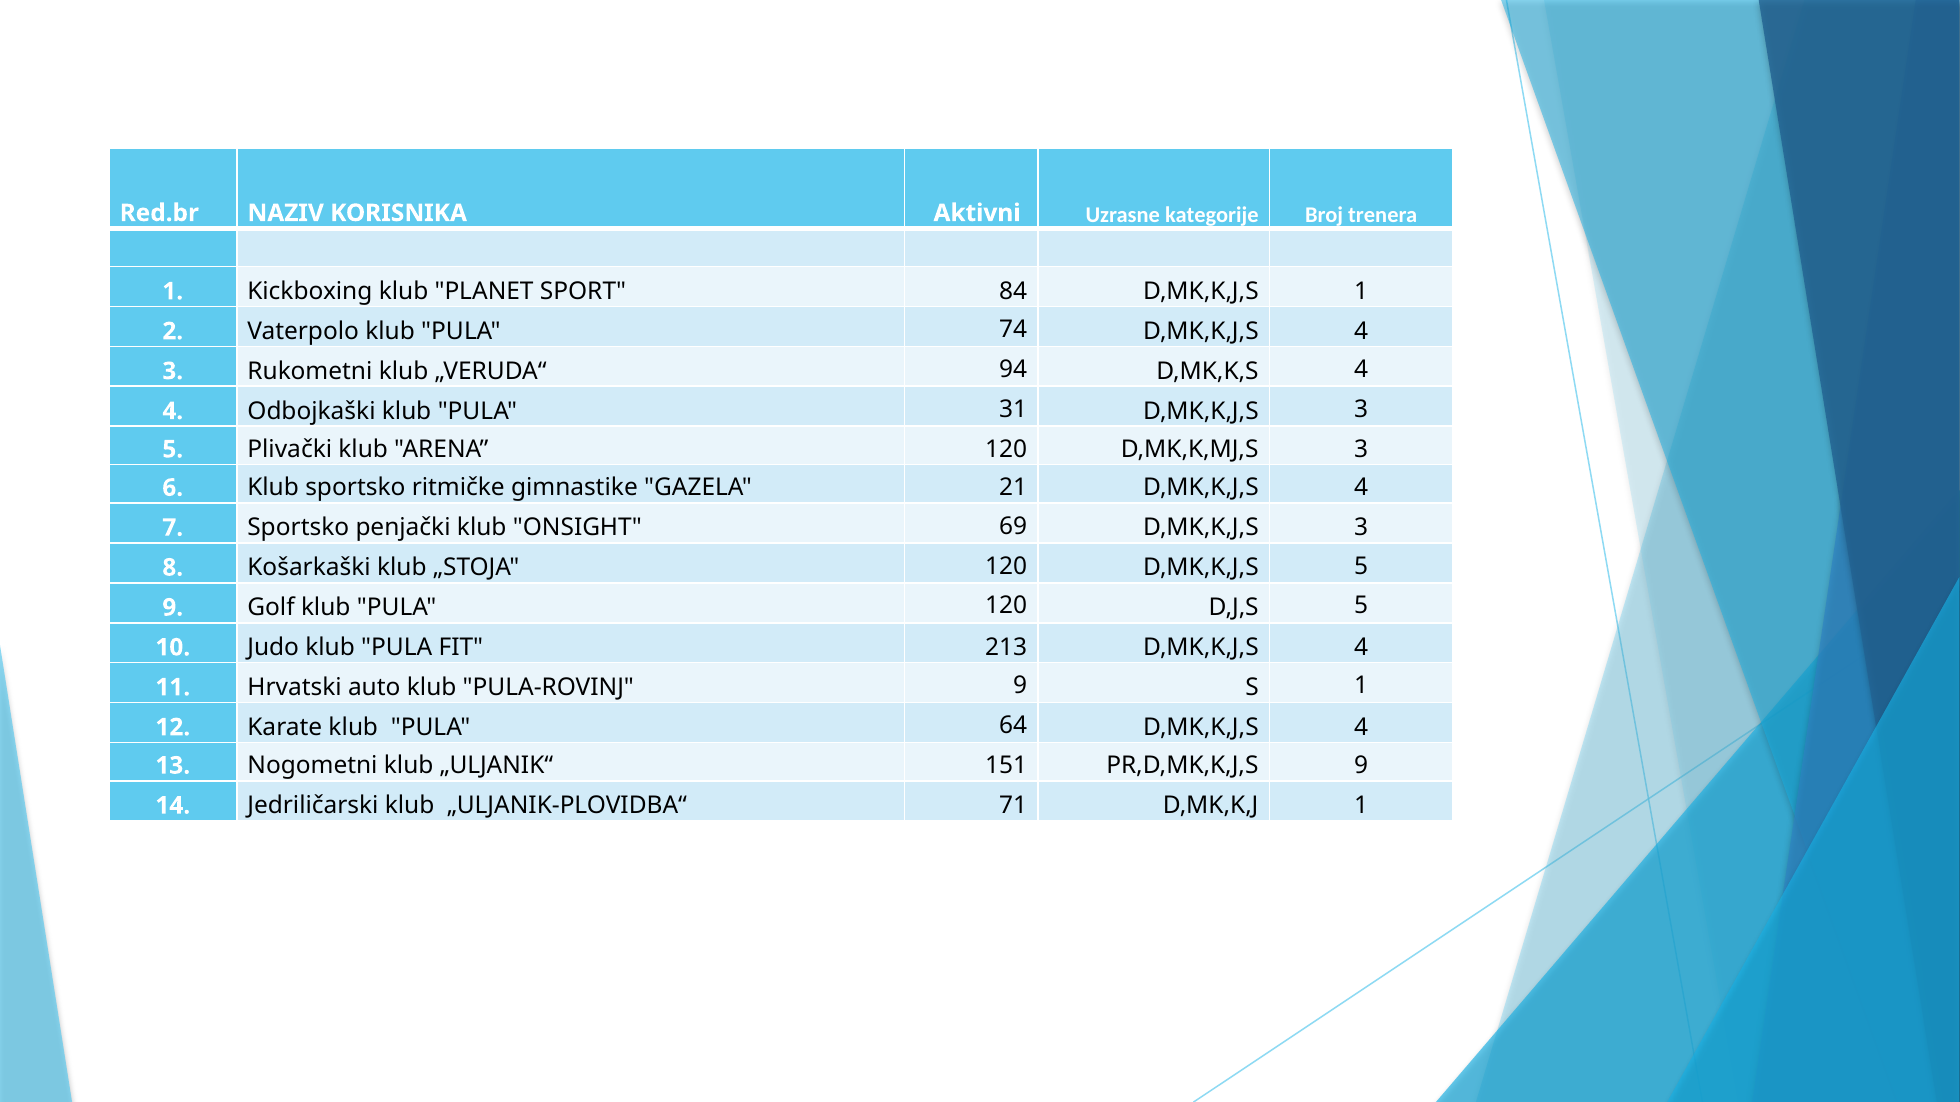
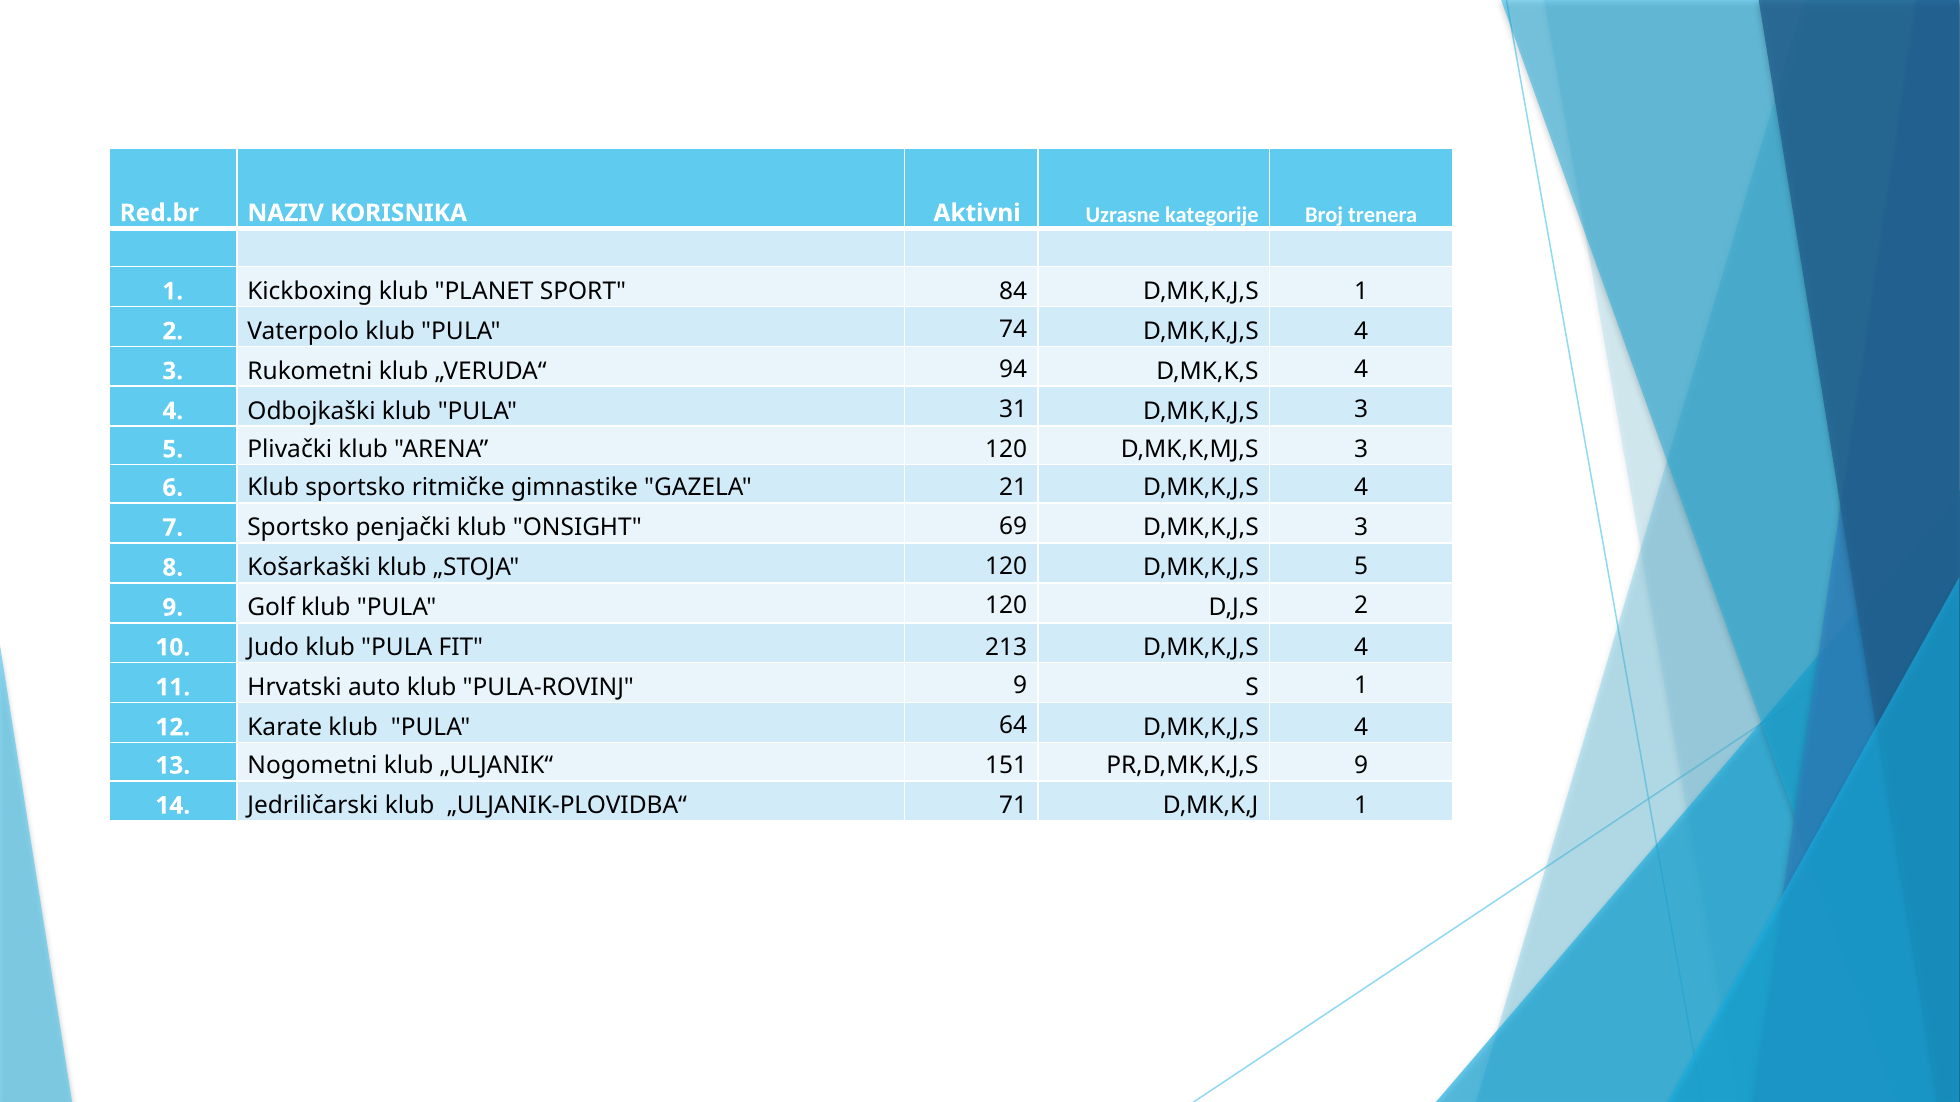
5 at (1361, 606): 5 -> 2
